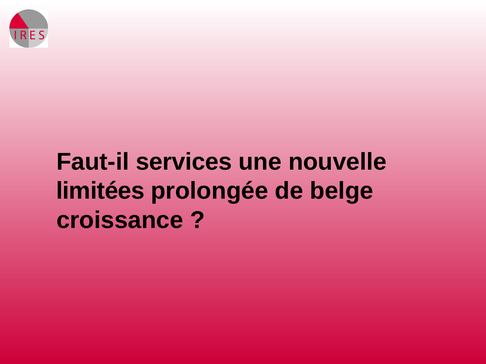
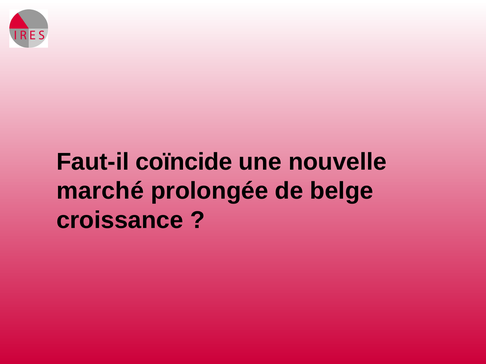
services: services -> coïncide
limitées: limitées -> marché
